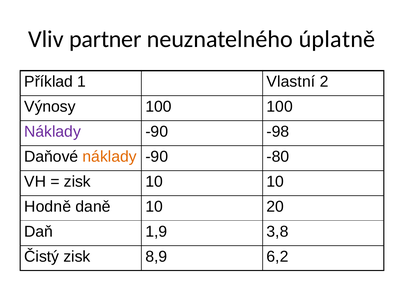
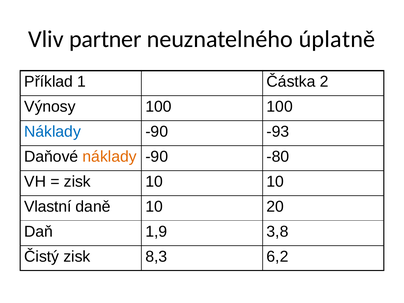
Vlastní: Vlastní -> Částka
Náklady at (53, 132) colour: purple -> blue
-98: -98 -> -93
Hodně: Hodně -> Vlastní
8,9: 8,9 -> 8,3
